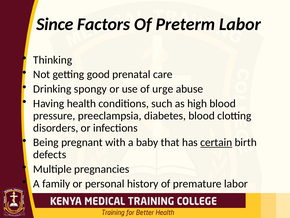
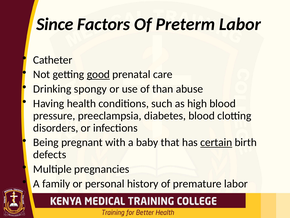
Thinking: Thinking -> Catheter
good underline: none -> present
urge: urge -> than
